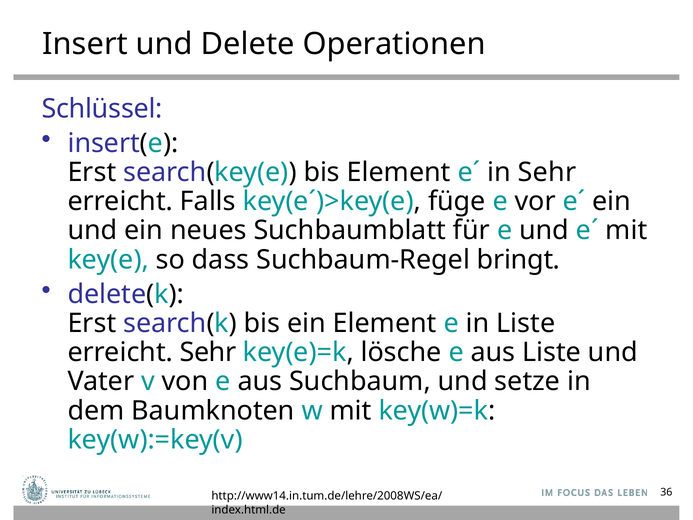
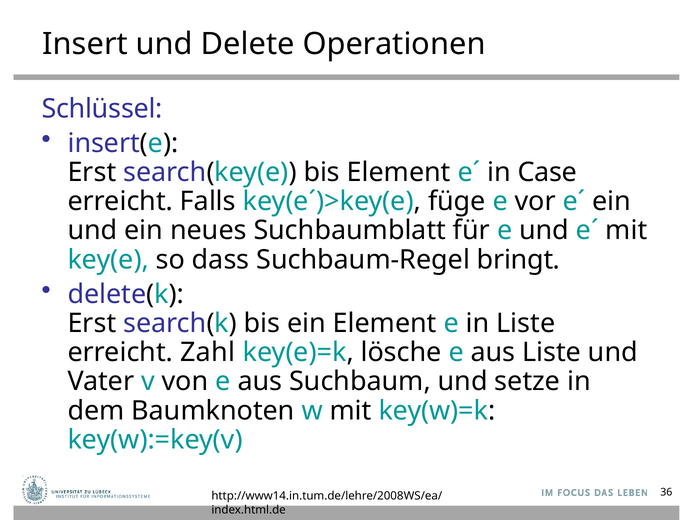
in Sehr: Sehr -> Case
erreicht Sehr: Sehr -> Zahl
